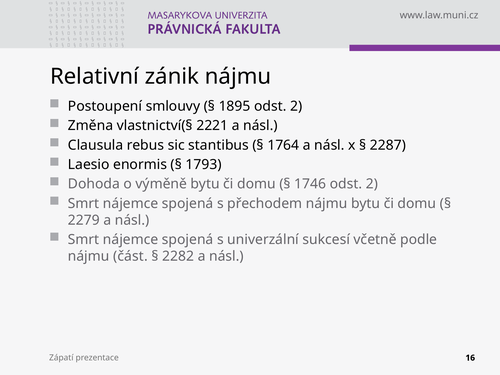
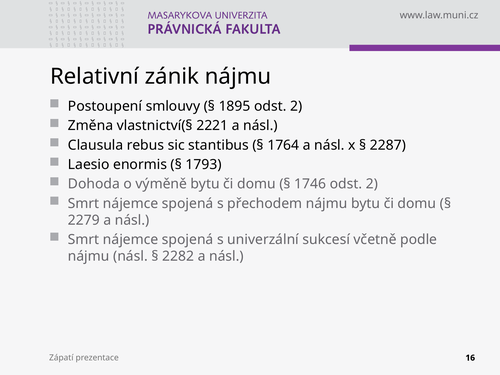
nájmu část: část -> násl
